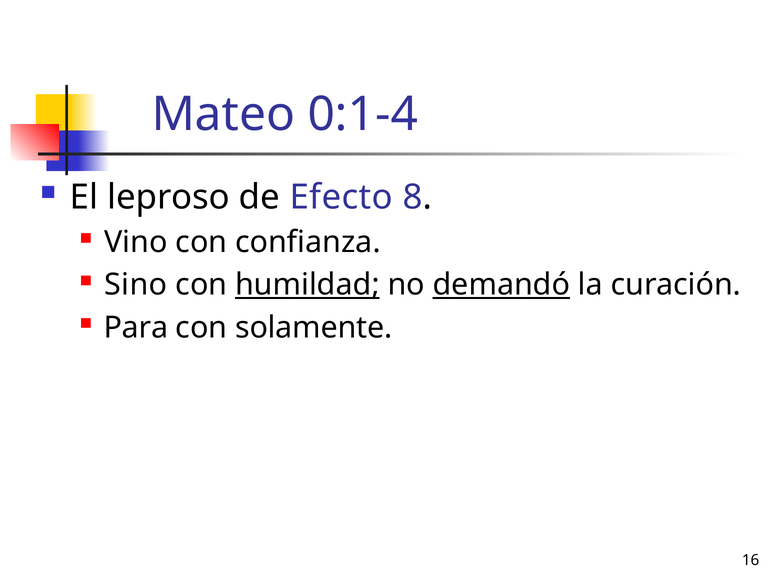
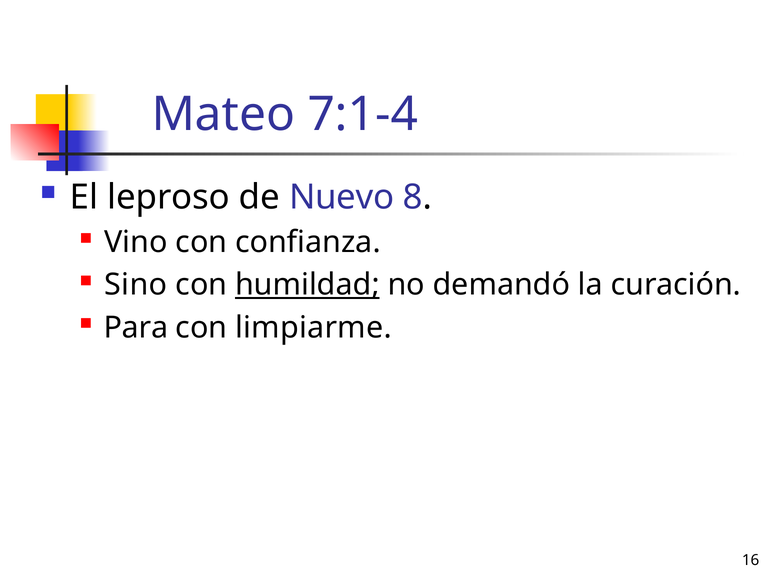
0:1-4: 0:1-4 -> 7:1-4
Efecto: Efecto -> Nuevo
demandó underline: present -> none
solamente: solamente -> limpiarme
